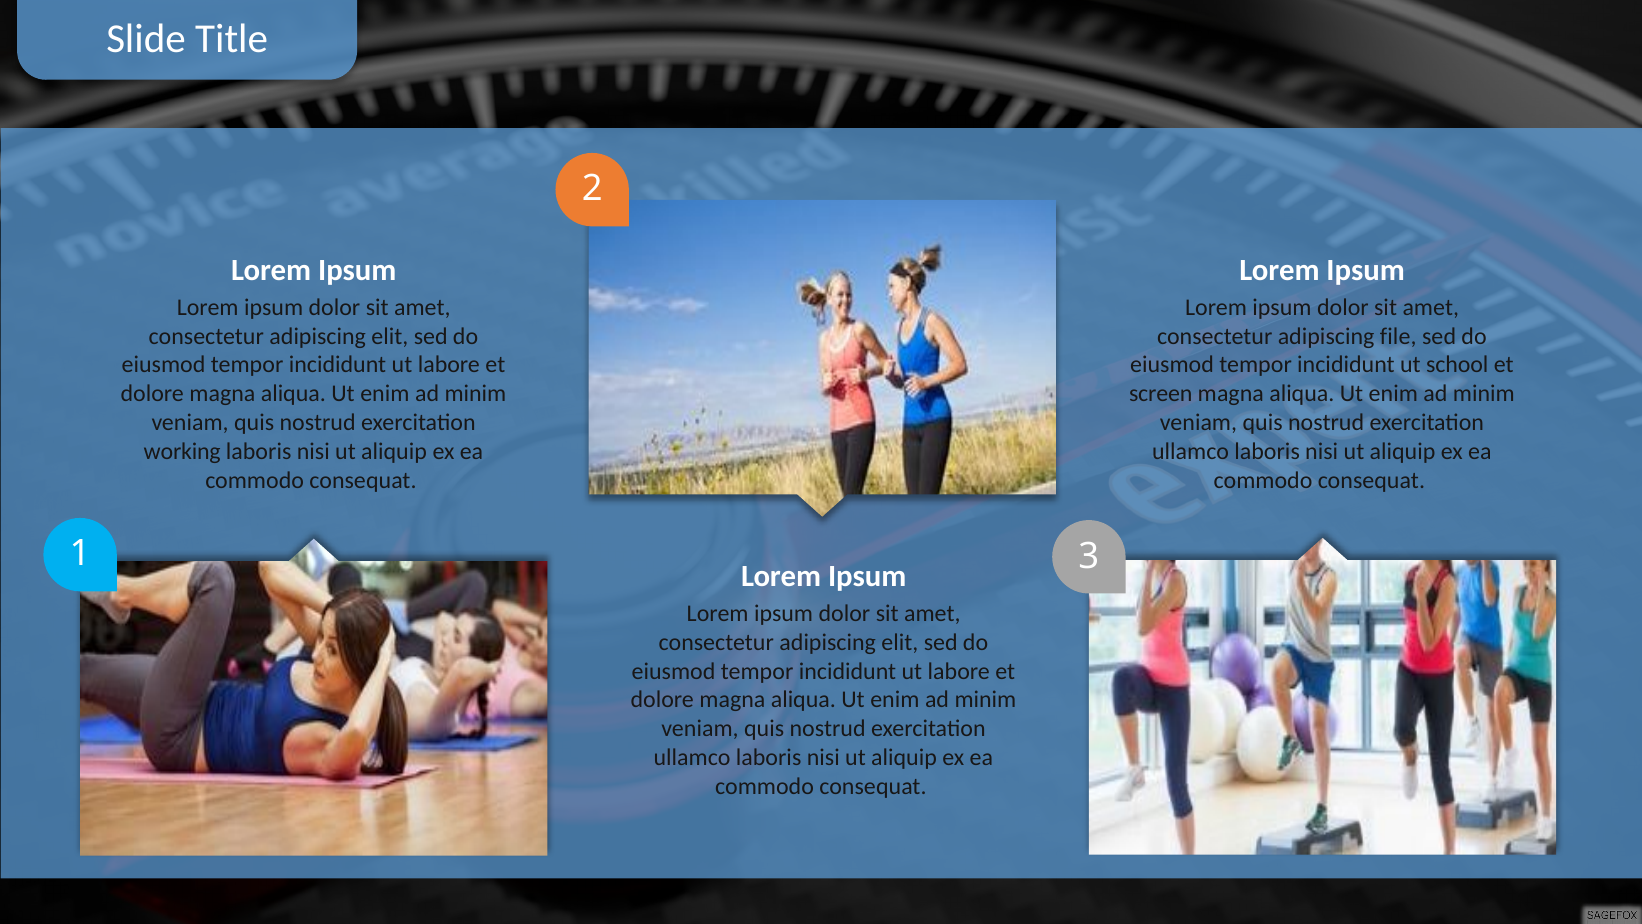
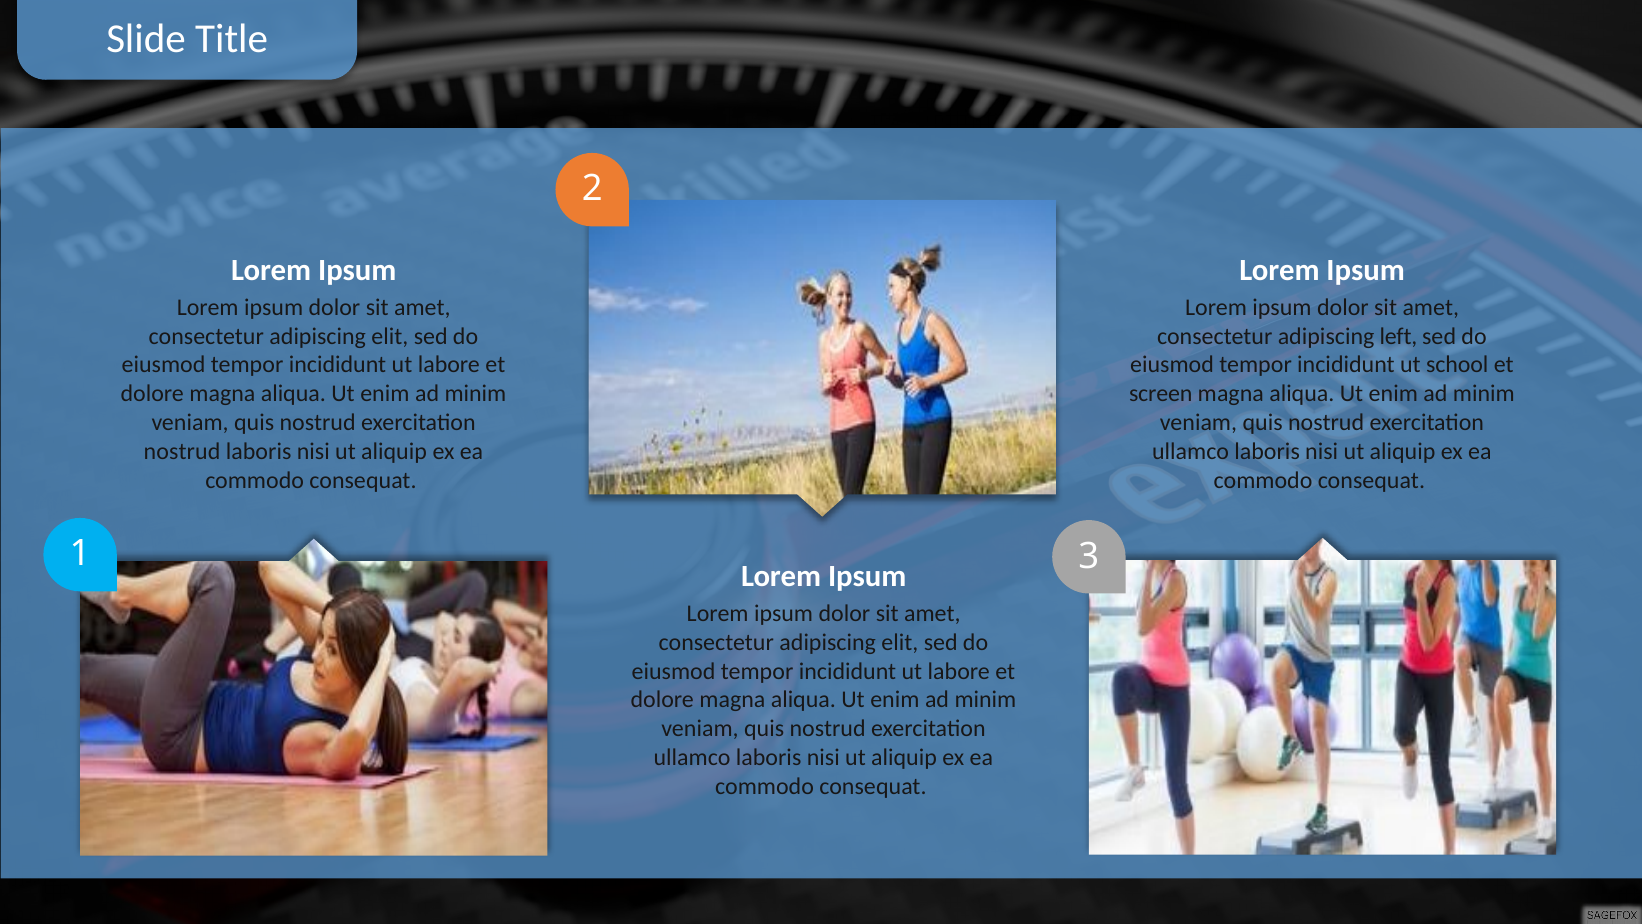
file: file -> left
working at (182, 451): working -> nostrud
